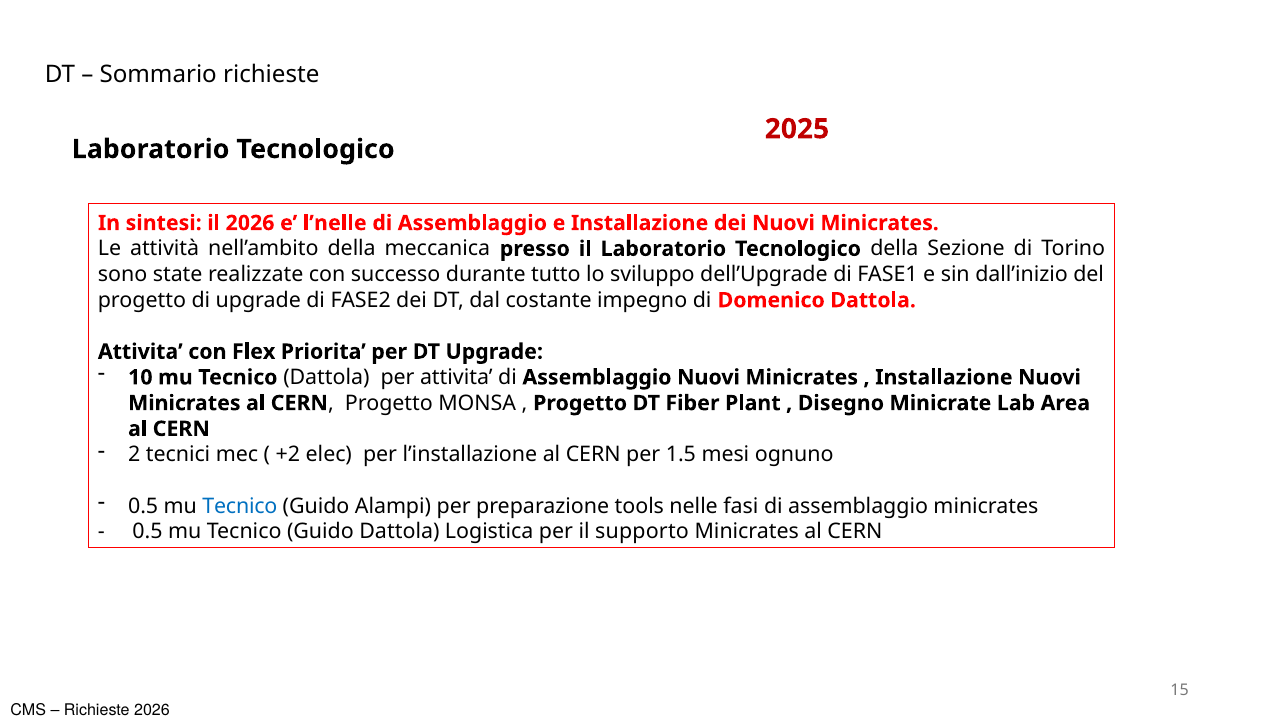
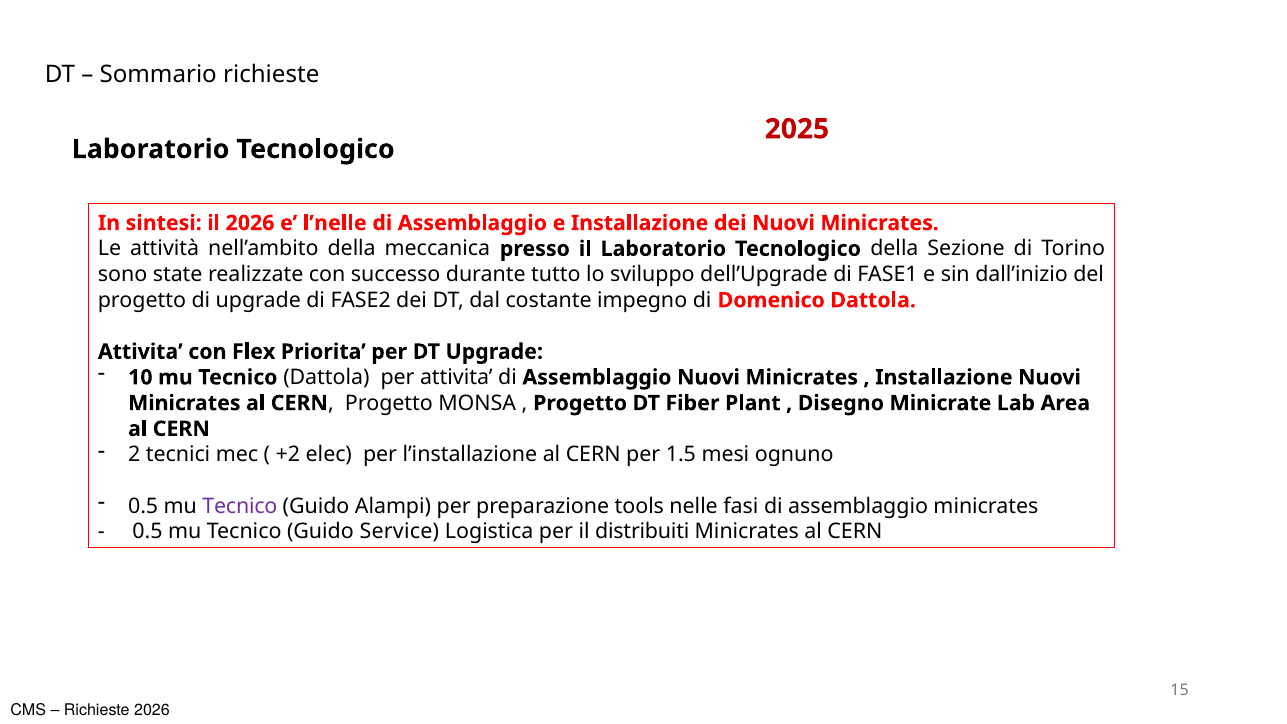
Tecnico at (240, 506) colour: blue -> purple
Guido Dattola: Dattola -> Service
supporto: supporto -> distribuiti
